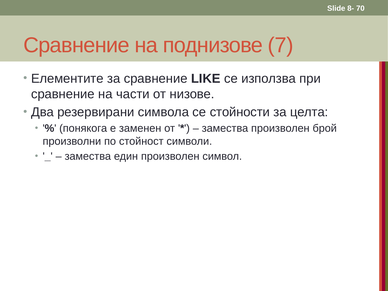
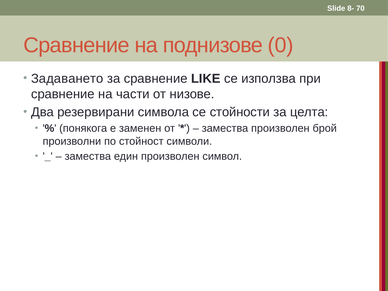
7: 7 -> 0
Елементите: Елементите -> Задаването
